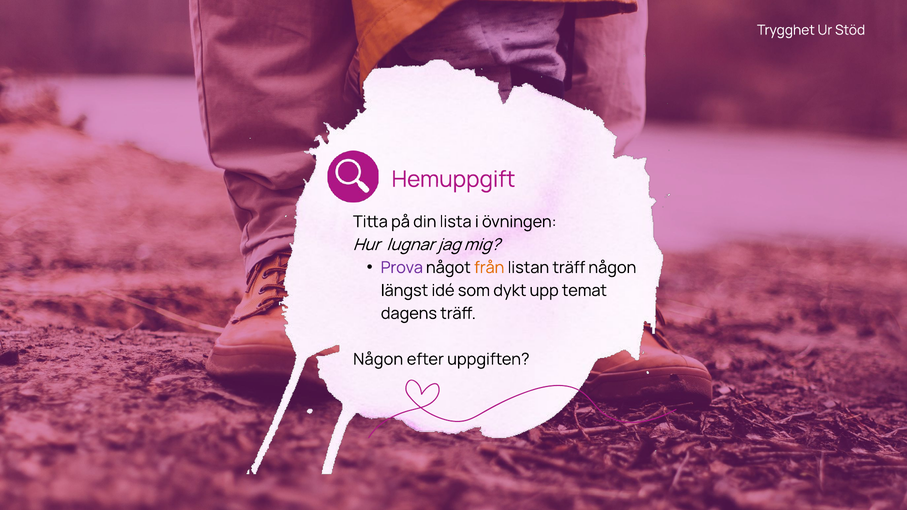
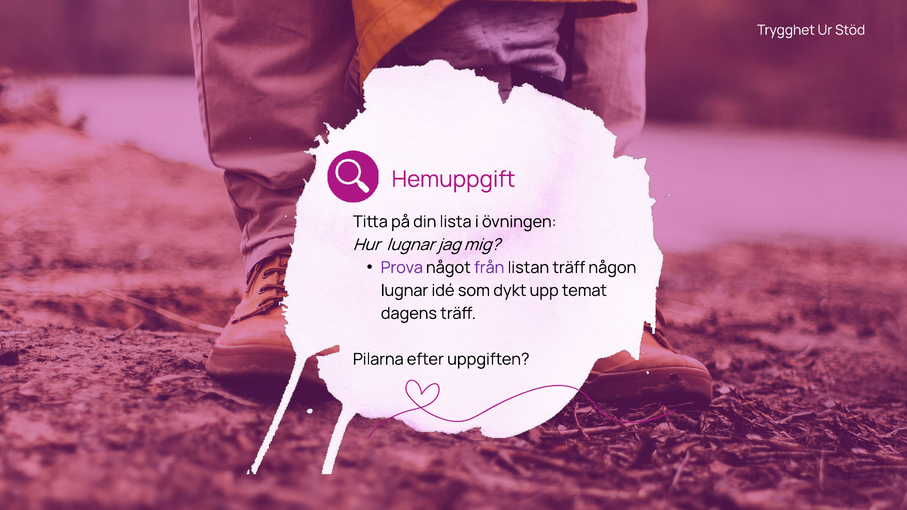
från colour: orange -> purple
längst at (404, 291): längst -> lugnar
Någon at (378, 359): Någon -> Pilarna
